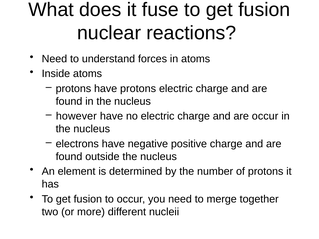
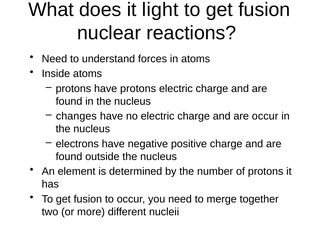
fuse: fuse -> light
however: however -> changes
